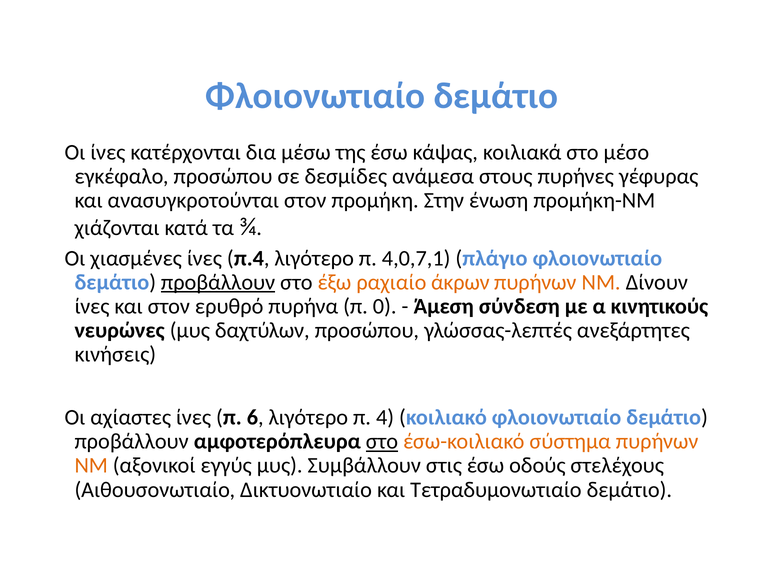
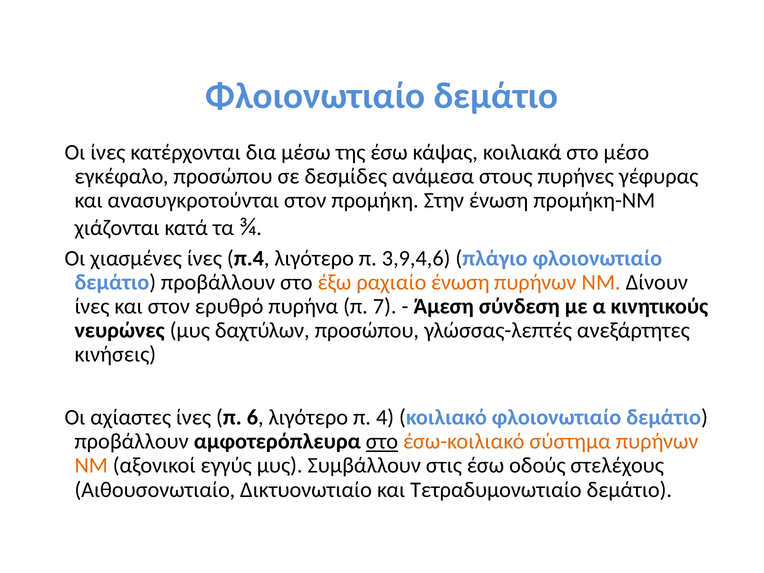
4,0,7,1: 4,0,7,1 -> 3,9,4,6
προβάλλουν at (218, 282) underline: present -> none
ραχιαίο άκρων: άκρων -> ένωση
0: 0 -> 7
